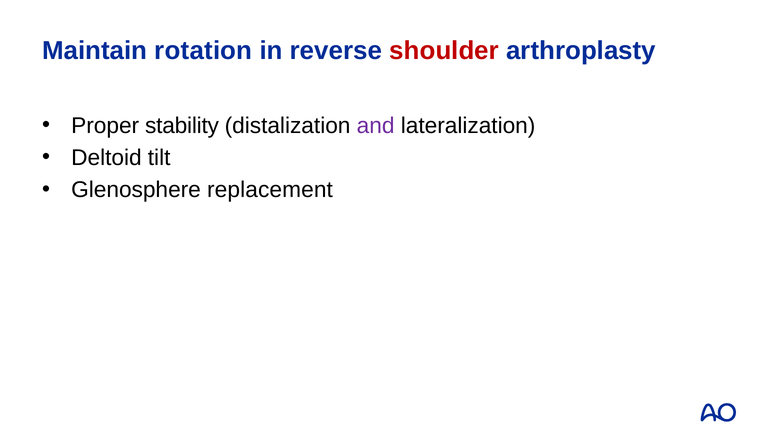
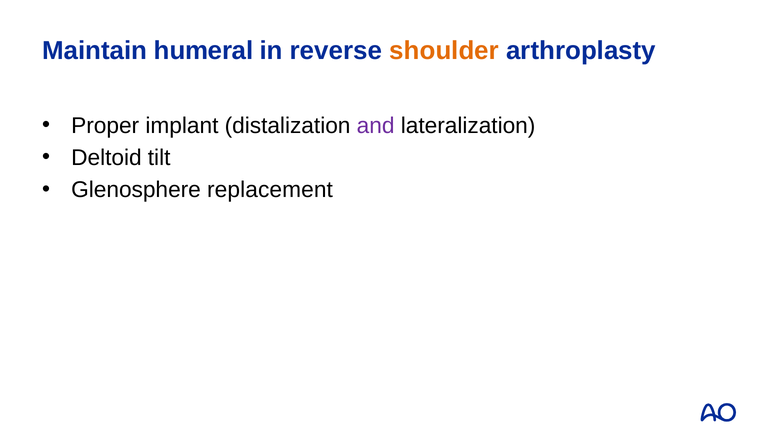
rotation: rotation -> humeral
shoulder colour: red -> orange
stability: stability -> implant
